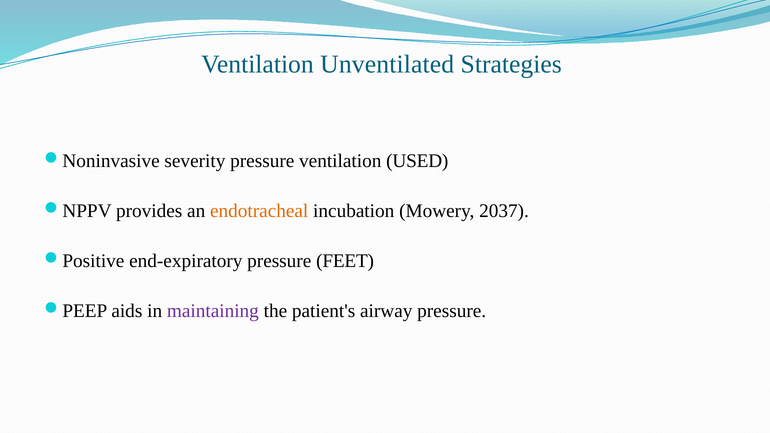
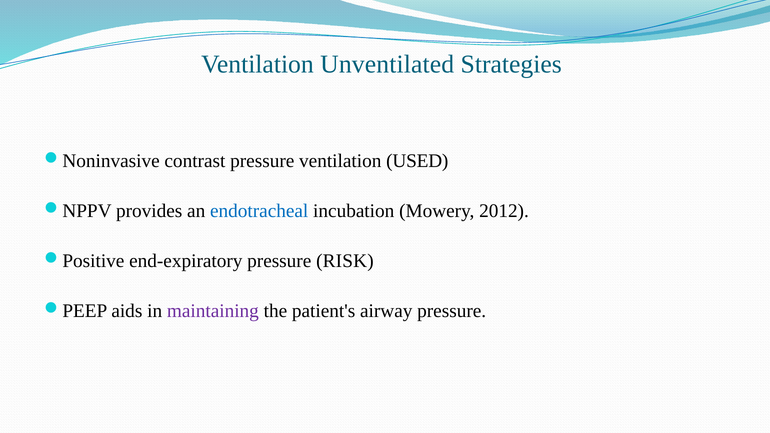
severity: severity -> contrast
endotracheal colour: orange -> blue
2037: 2037 -> 2012
FEET: FEET -> RISK
